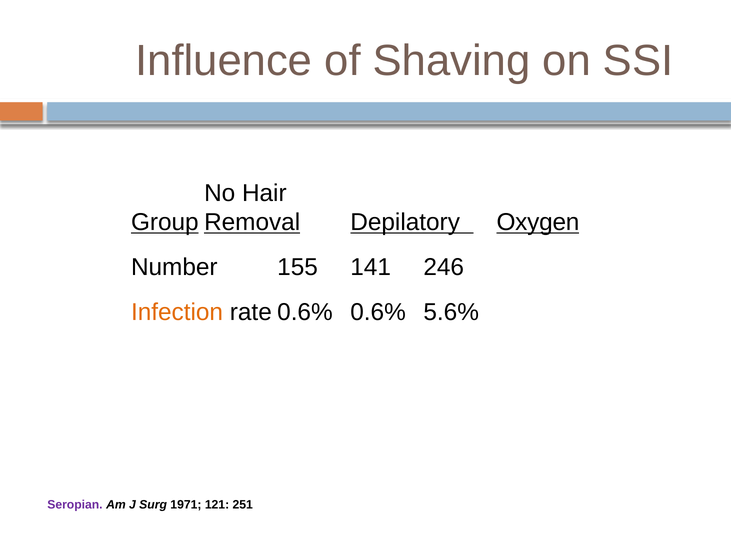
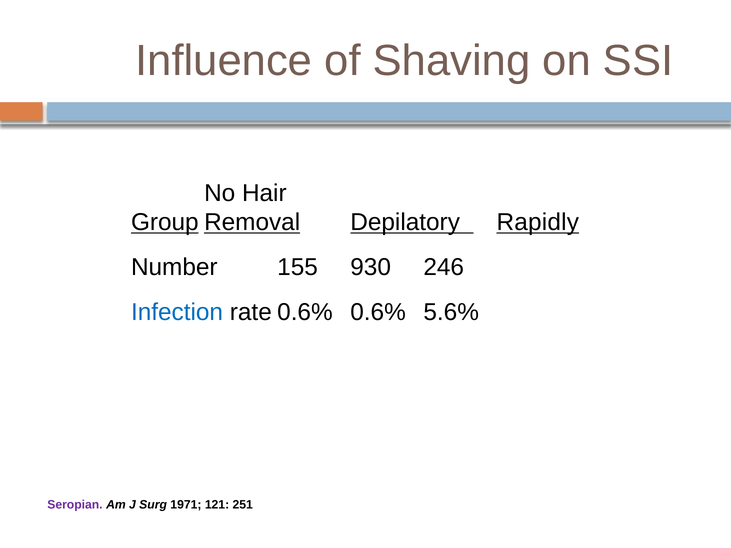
Oxygen: Oxygen -> Rapidly
141: 141 -> 930
Infection colour: orange -> blue
